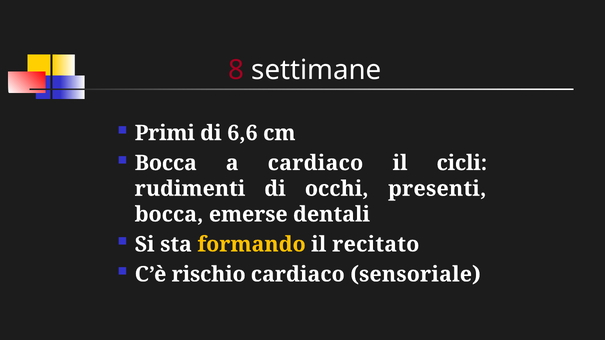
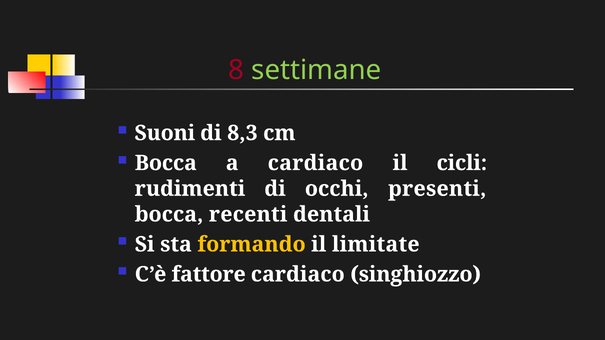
settimane colour: white -> light green
Primi: Primi -> Suoni
6,6: 6,6 -> 8,3
emerse: emerse -> recenti
recitato: recitato -> limitate
rischio: rischio -> fattore
sensoriale: sensoriale -> singhiozzo
